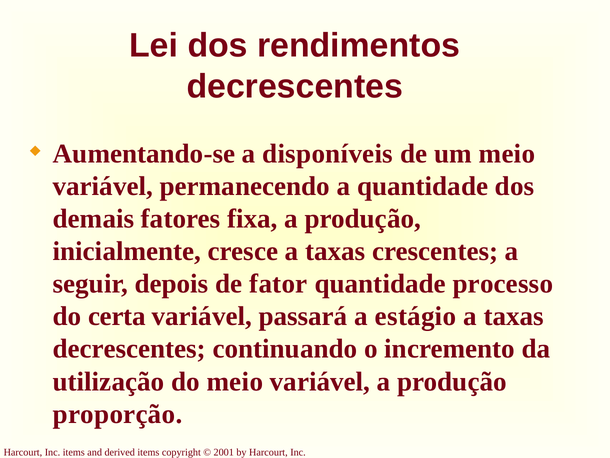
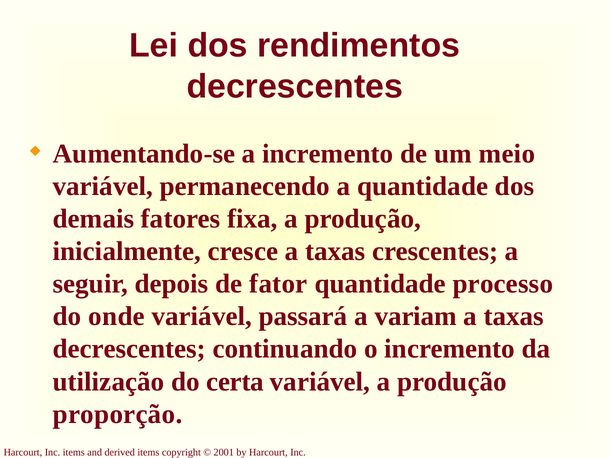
a disponíveis: disponíveis -> incremento
certa: certa -> onde
estágio: estágio -> variam
do meio: meio -> certa
